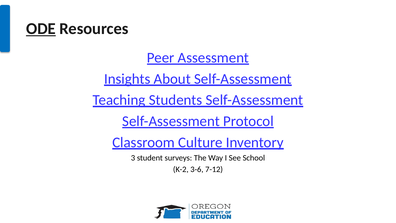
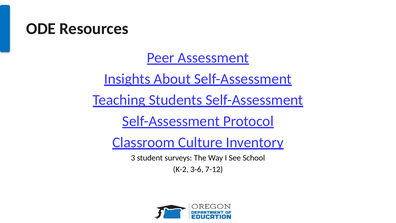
ODE underline: present -> none
